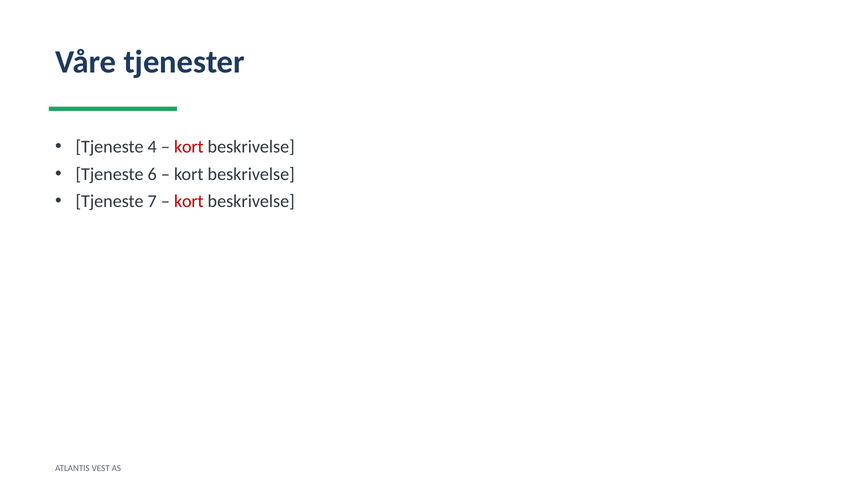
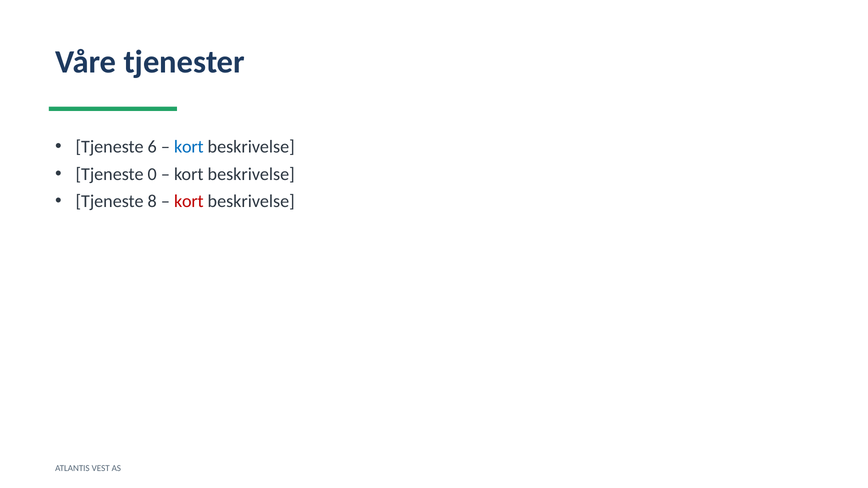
4: 4 -> 6
kort at (189, 147) colour: red -> blue
6: 6 -> 0
7: 7 -> 8
